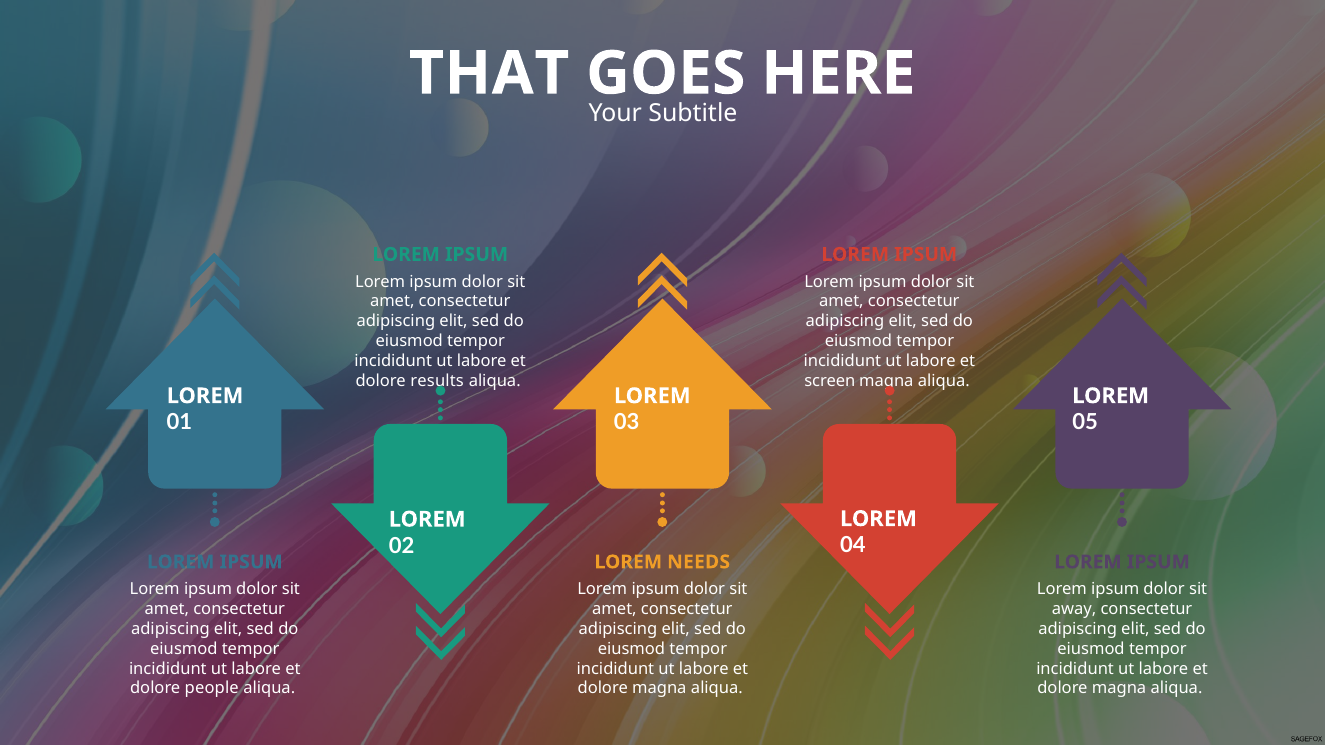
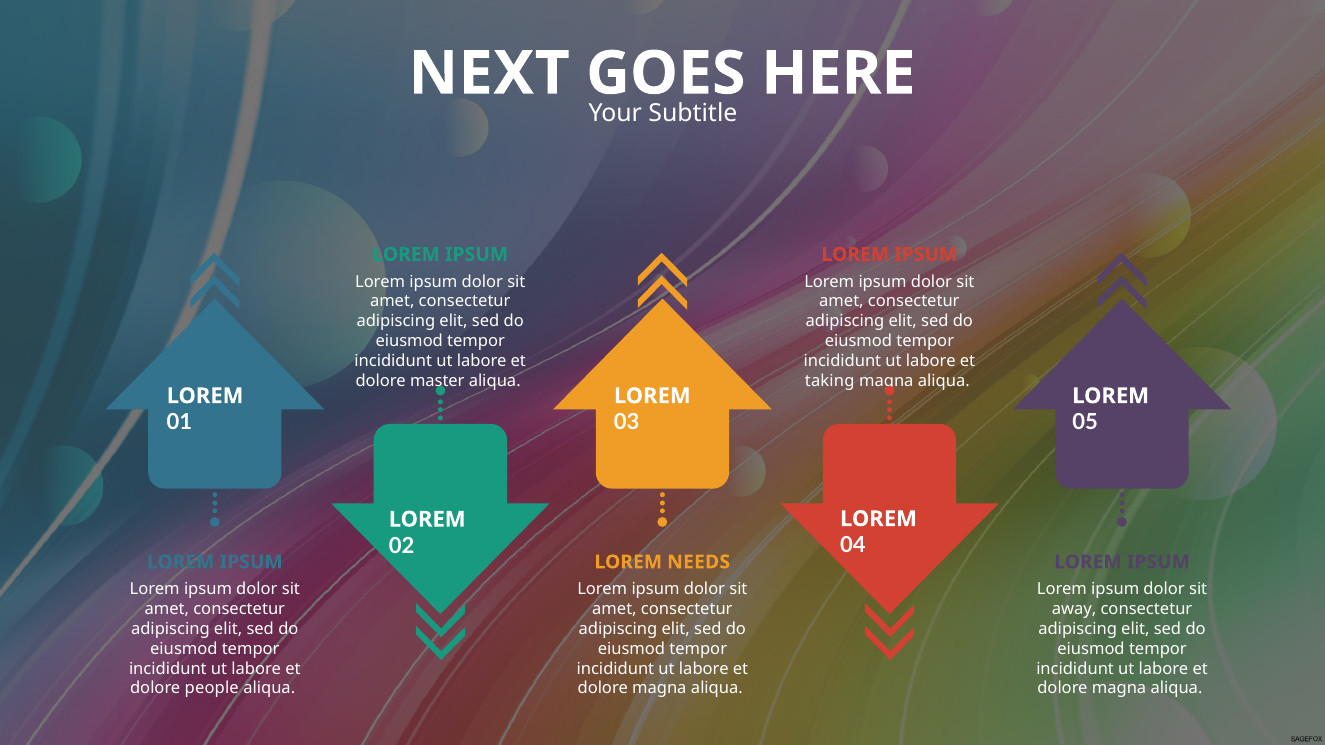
THAT: THAT -> NEXT
results: results -> master
screen: screen -> taking
